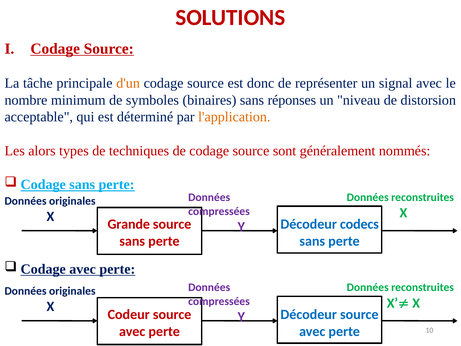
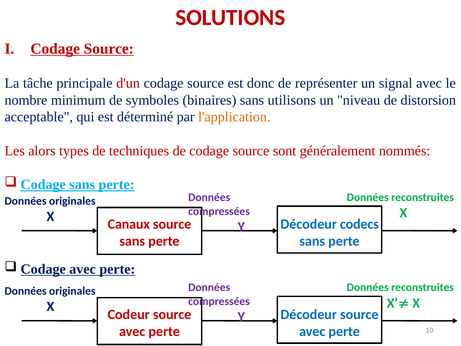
d'un colour: orange -> red
réponses: réponses -> utilisons
Grande: Grande -> Canaux
